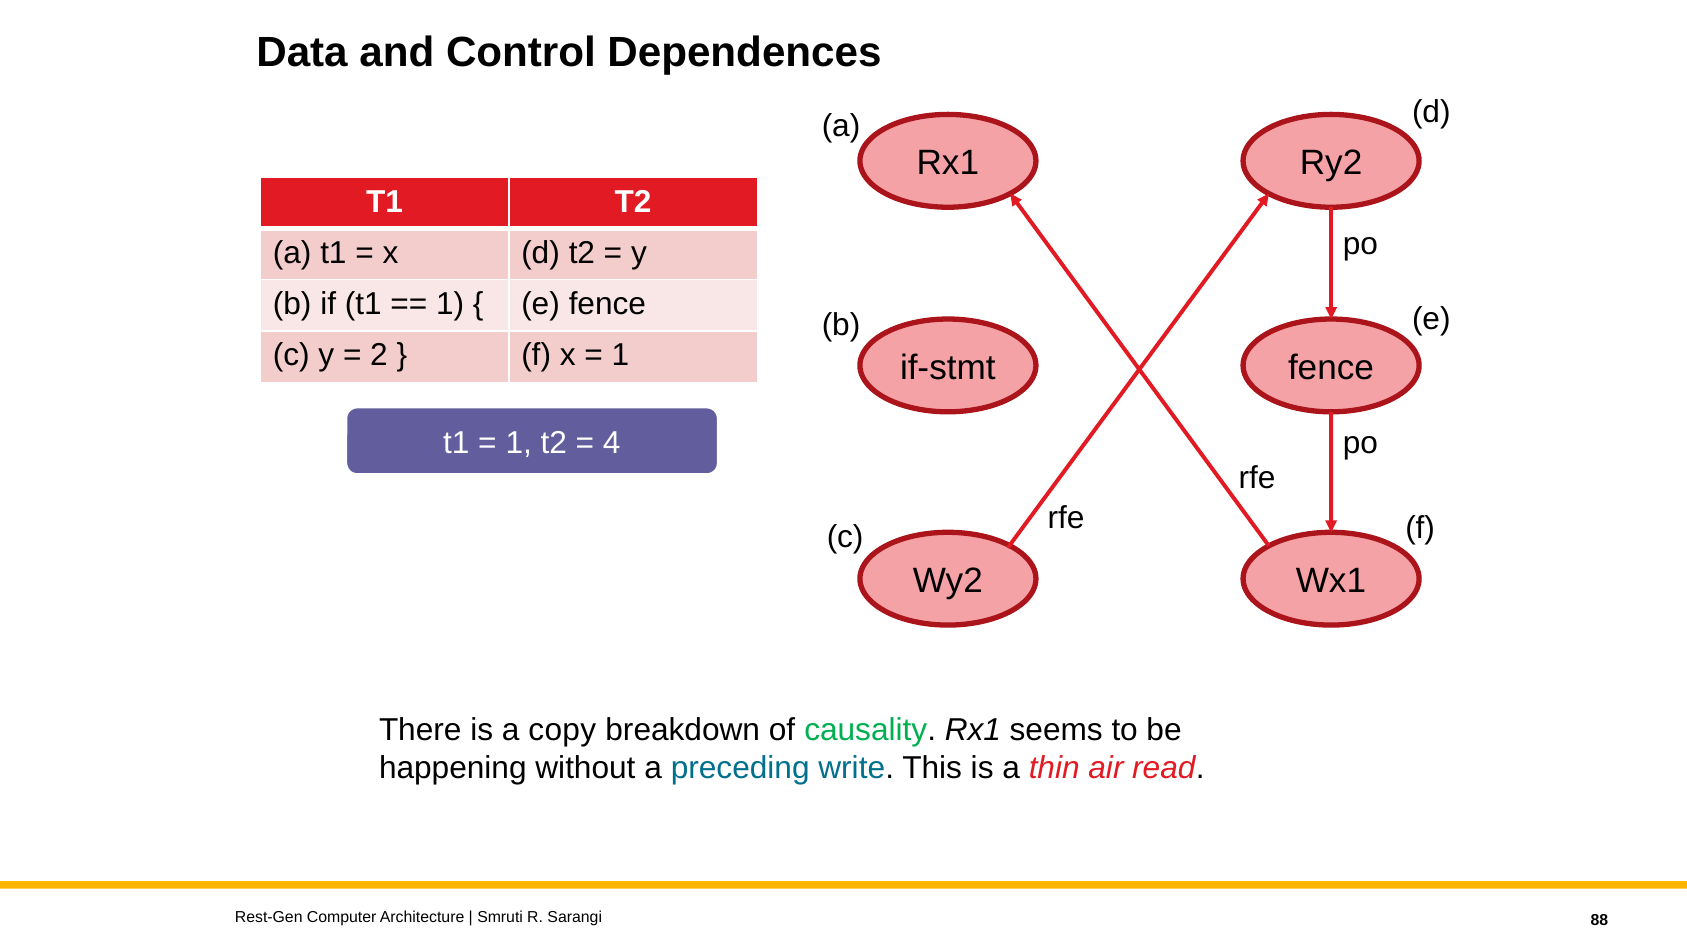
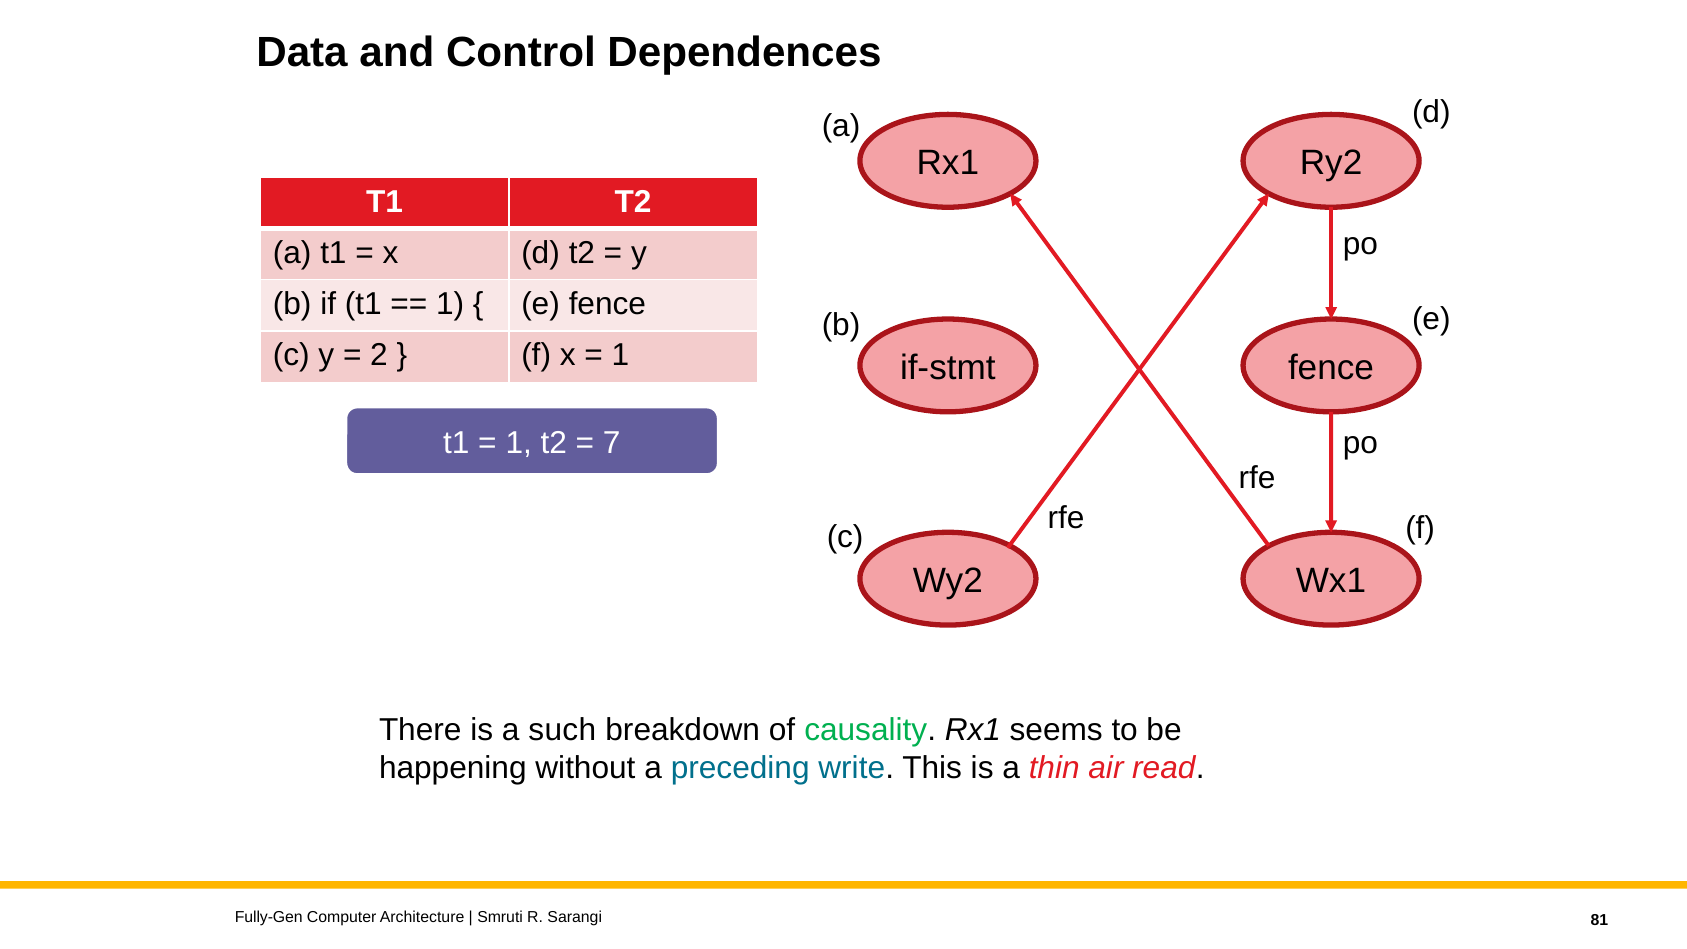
4: 4 -> 7
copy: copy -> such
Rest-Gen: Rest-Gen -> Fully-Gen
88: 88 -> 81
